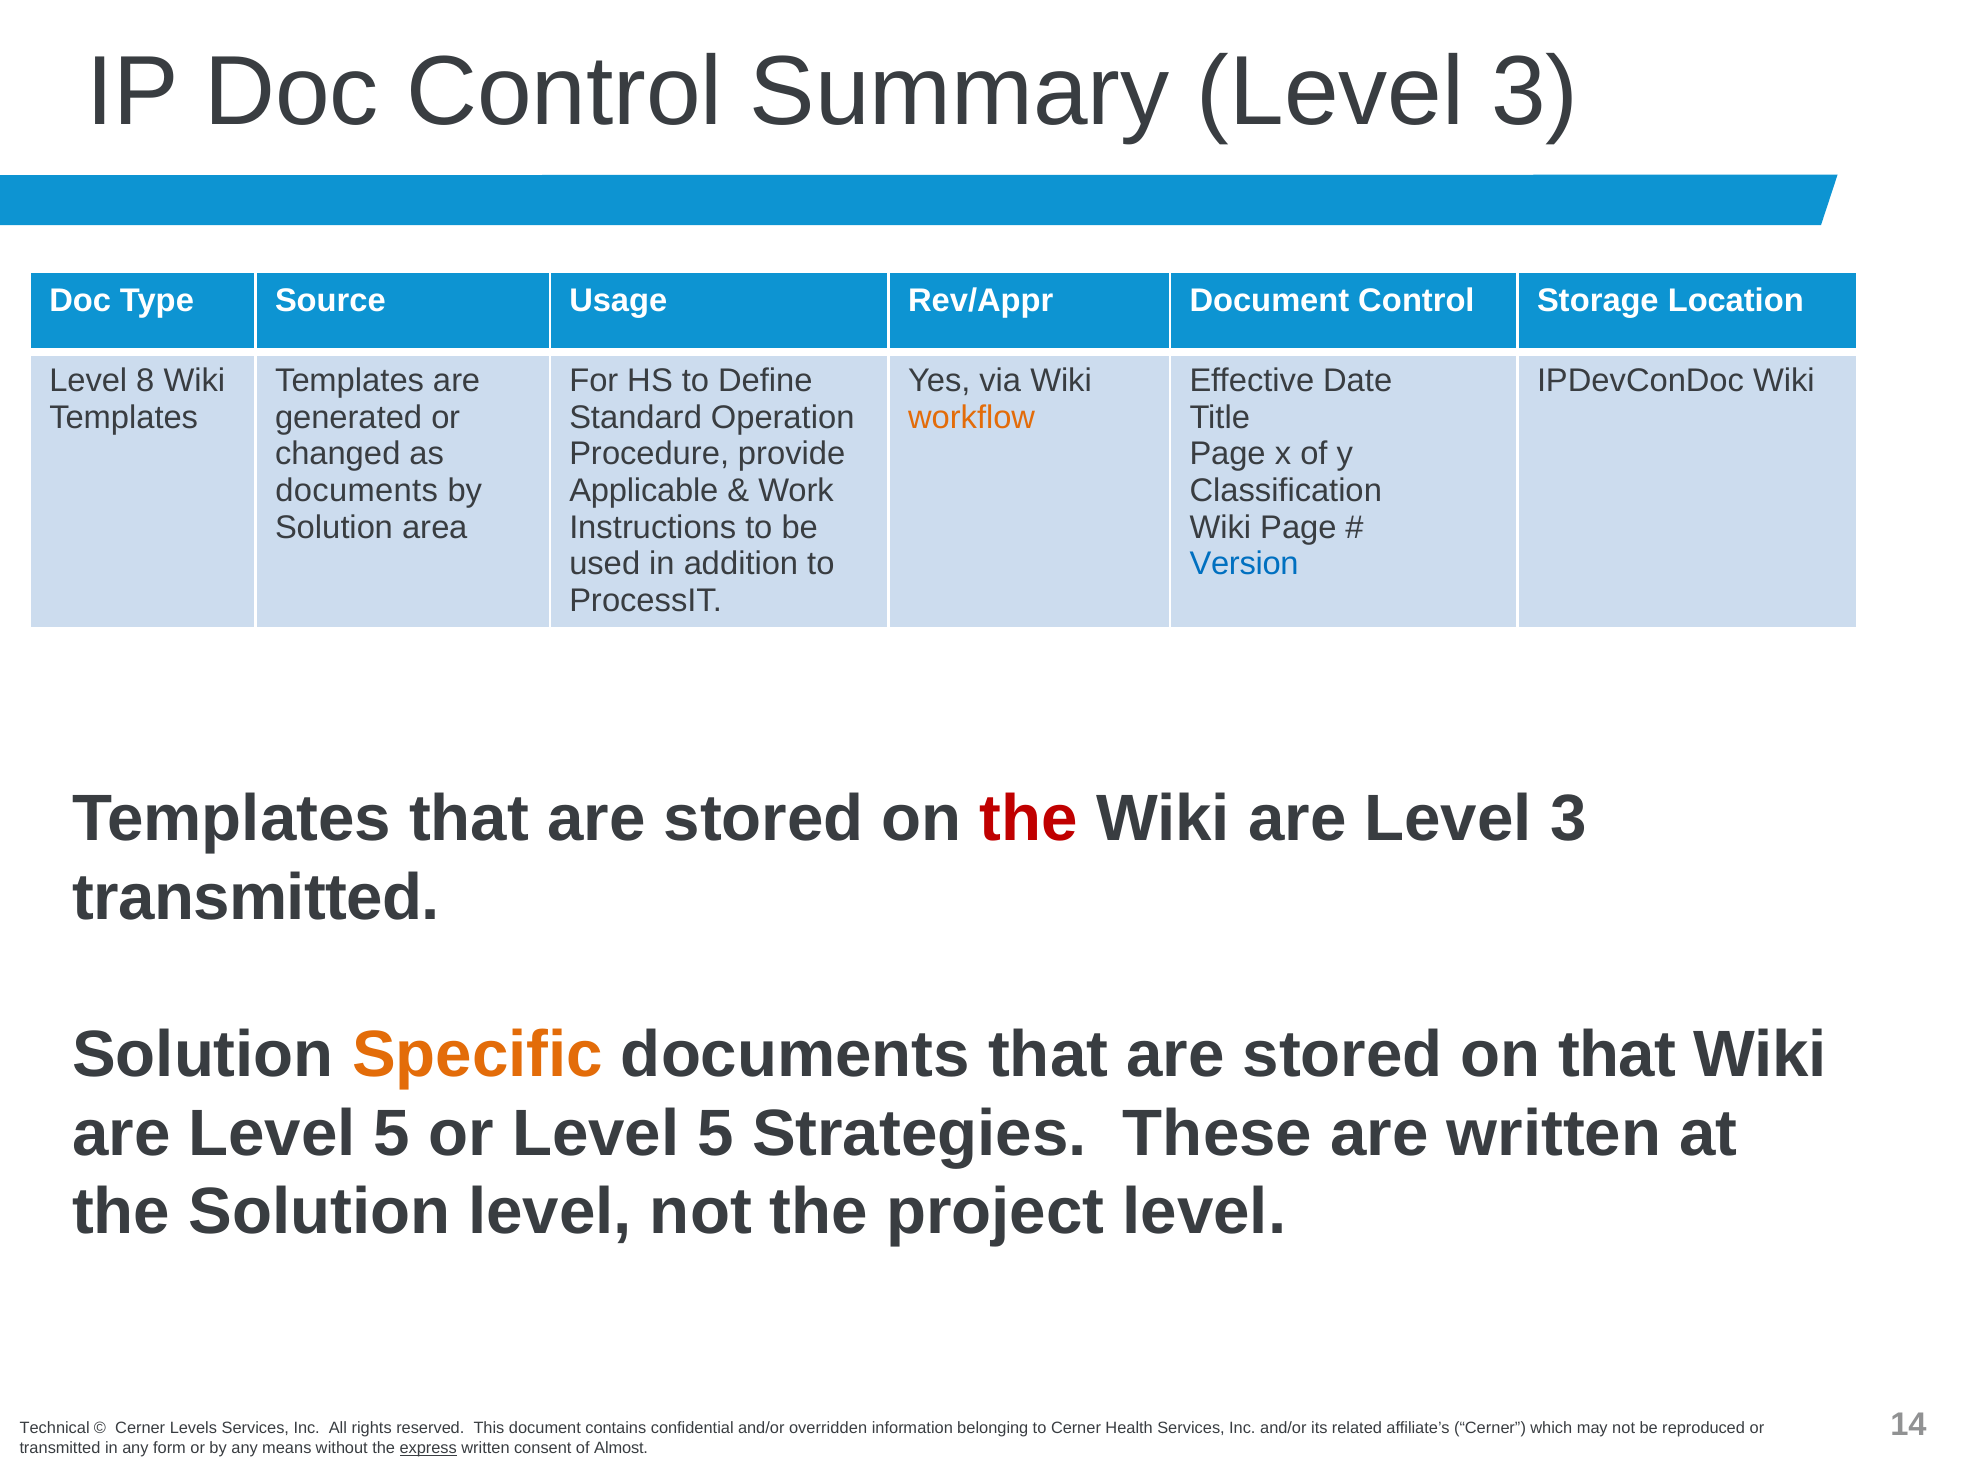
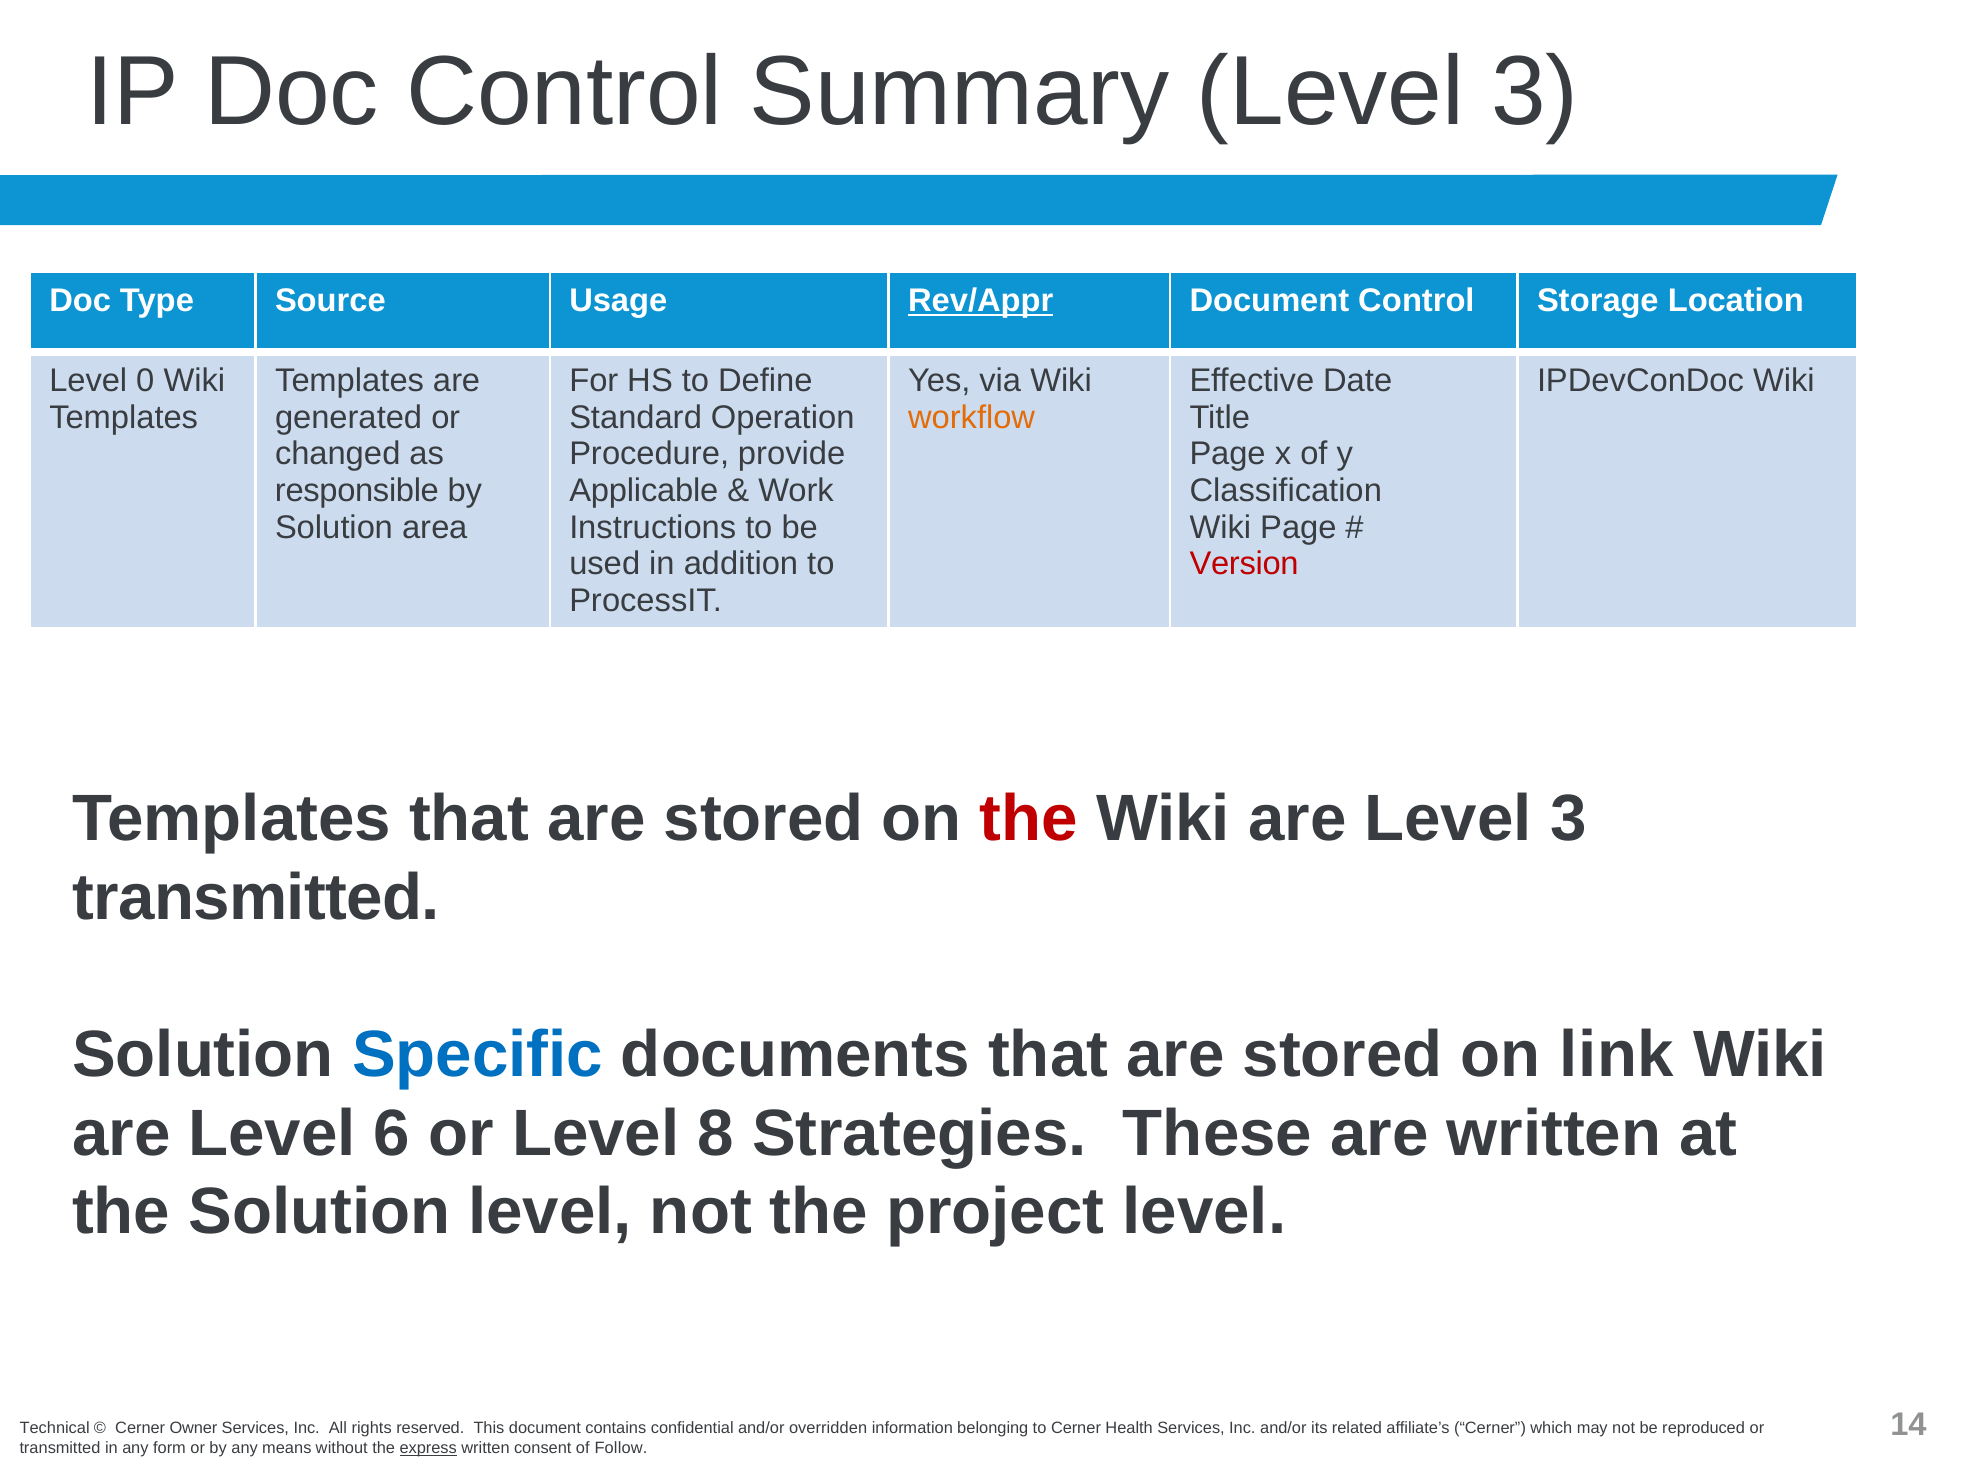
Rev/Appr underline: none -> present
8: 8 -> 0
documents at (357, 491): documents -> responsible
Version colour: blue -> red
Specific colour: orange -> blue
on that: that -> link
are Level 5: 5 -> 6
or Level 5: 5 -> 8
Levels: Levels -> Owner
Almost: Almost -> Follow
